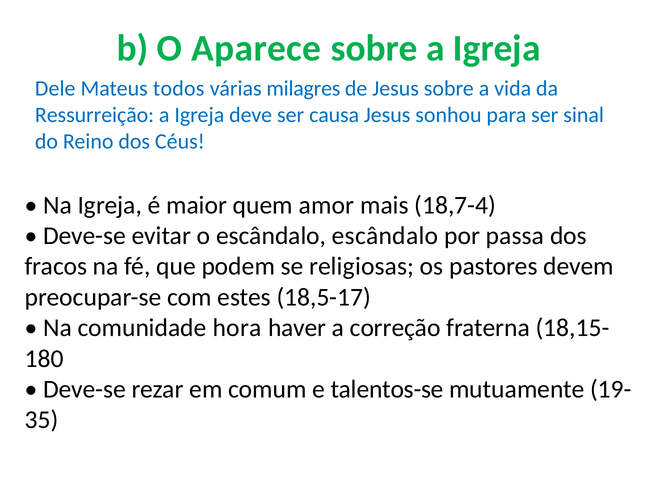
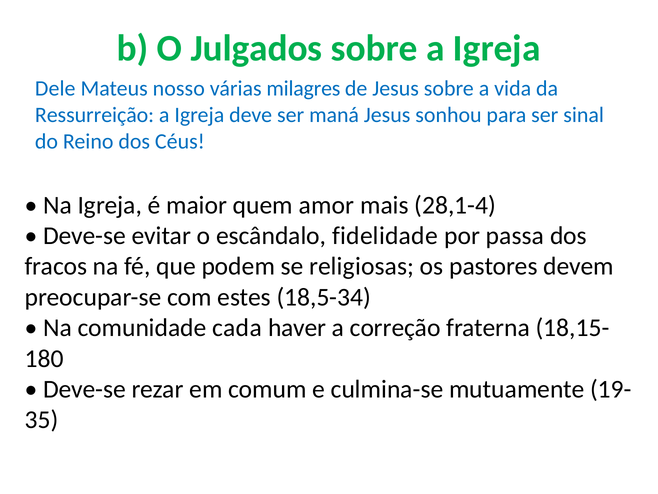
Aparece: Aparece -> Julgados
todos: todos -> nosso
causa: causa -> maná
18,7-4: 18,7-4 -> 28,1-4
escândalo escândalo: escândalo -> fidelidade
18,5-17: 18,5-17 -> 18,5-34
hora: hora -> cada
talentos-se: talentos-se -> culmina-se
